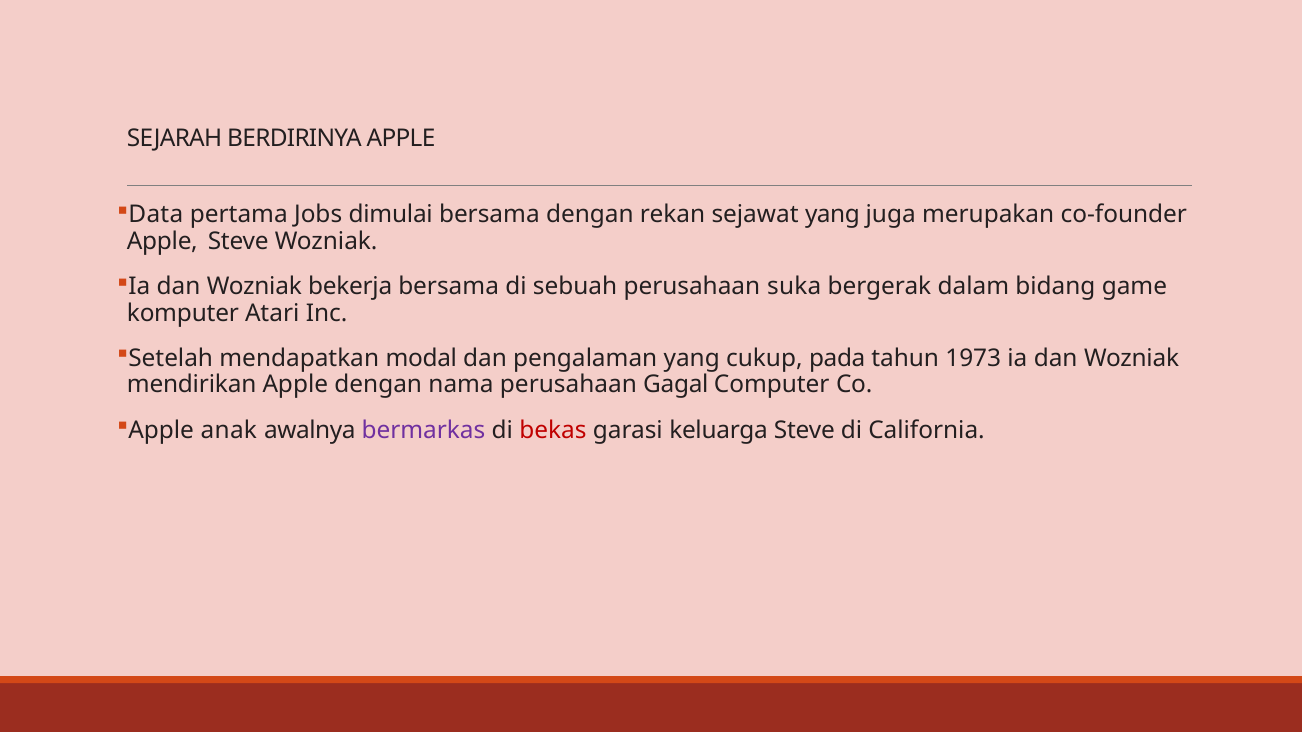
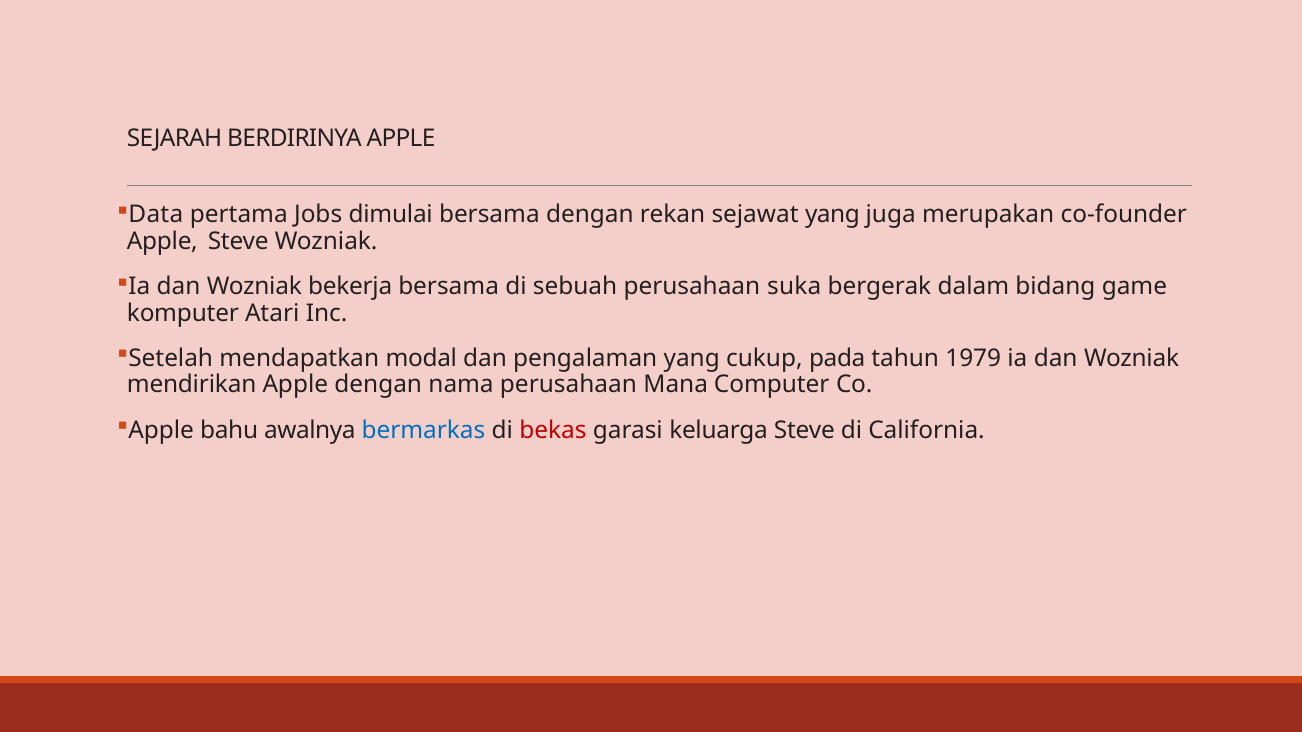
1973: 1973 -> 1979
Gagal: Gagal -> Mana
anak: anak -> bahu
bermarkas colour: purple -> blue
